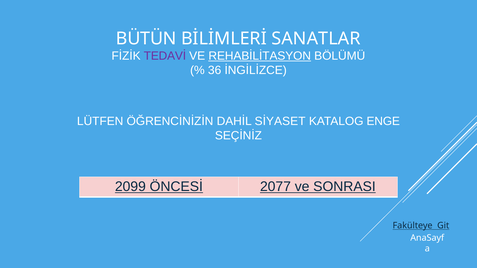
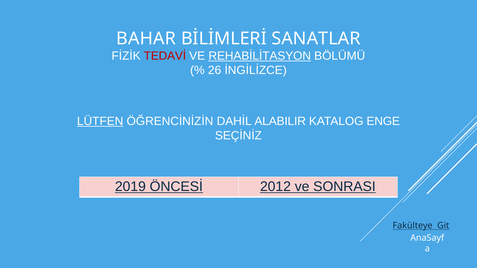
BÜTÜN: BÜTÜN -> BAHAR
TEDAVİ colour: purple -> red
36: 36 -> 26
LÜTFEN underline: none -> present
SİYASET: SİYASET -> ALABILIR
2099: 2099 -> 2019
2077: 2077 -> 2012
